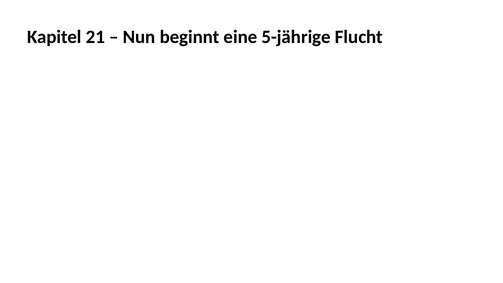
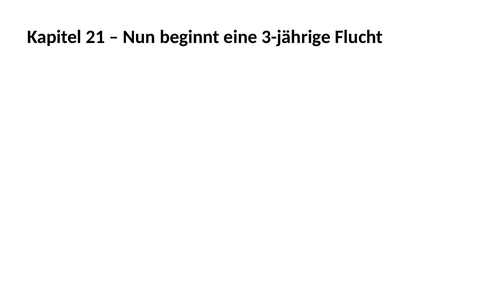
5-jährige: 5-jährige -> 3-jährige
